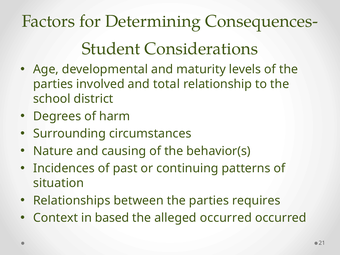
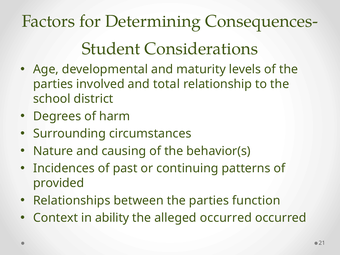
situation: situation -> provided
requires: requires -> function
based: based -> ability
